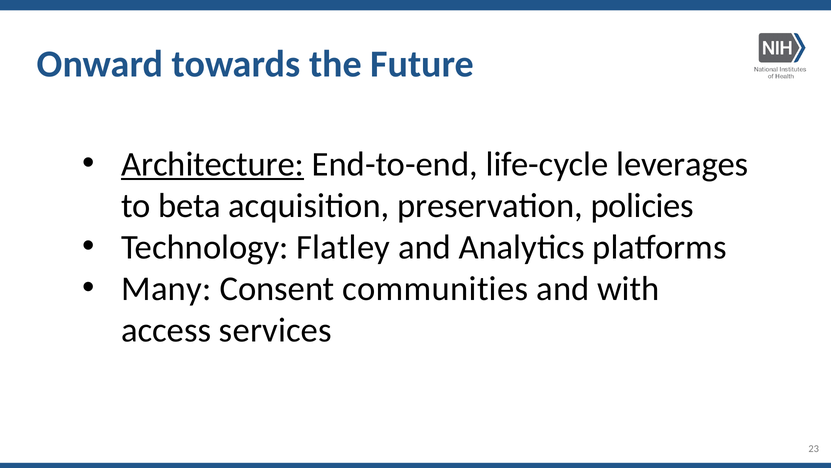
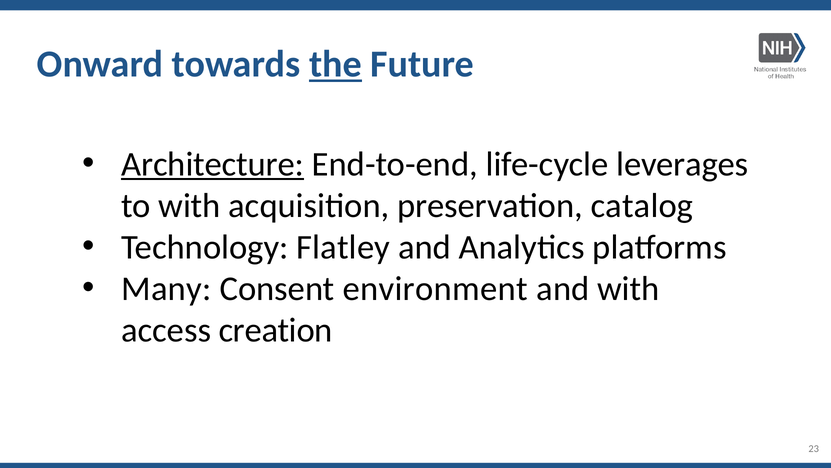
the underline: none -> present
to beta: beta -> with
policies: policies -> catalog
communities: communities -> environment
services: services -> creation
